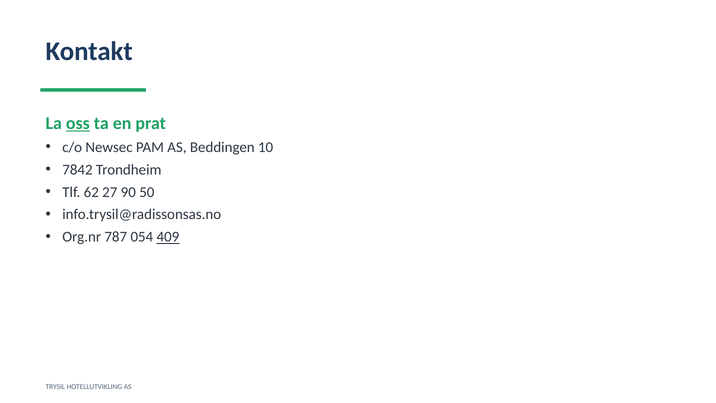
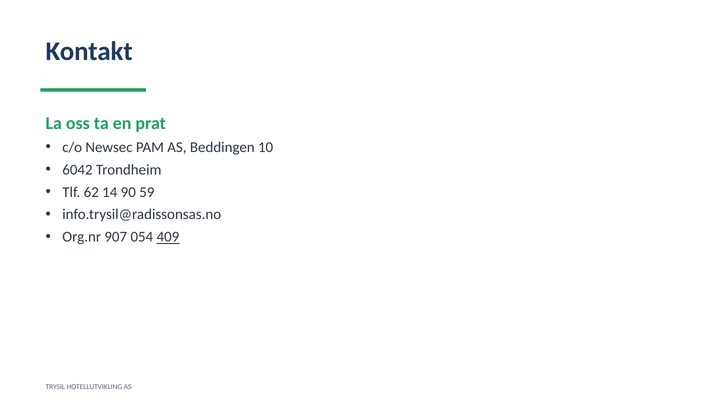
oss underline: present -> none
7842: 7842 -> 6042
27: 27 -> 14
50: 50 -> 59
787: 787 -> 907
